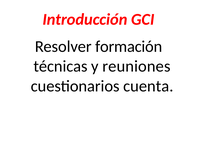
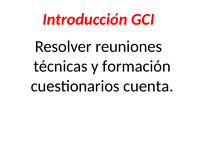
formación: formación -> reuniones
reuniones: reuniones -> formación
